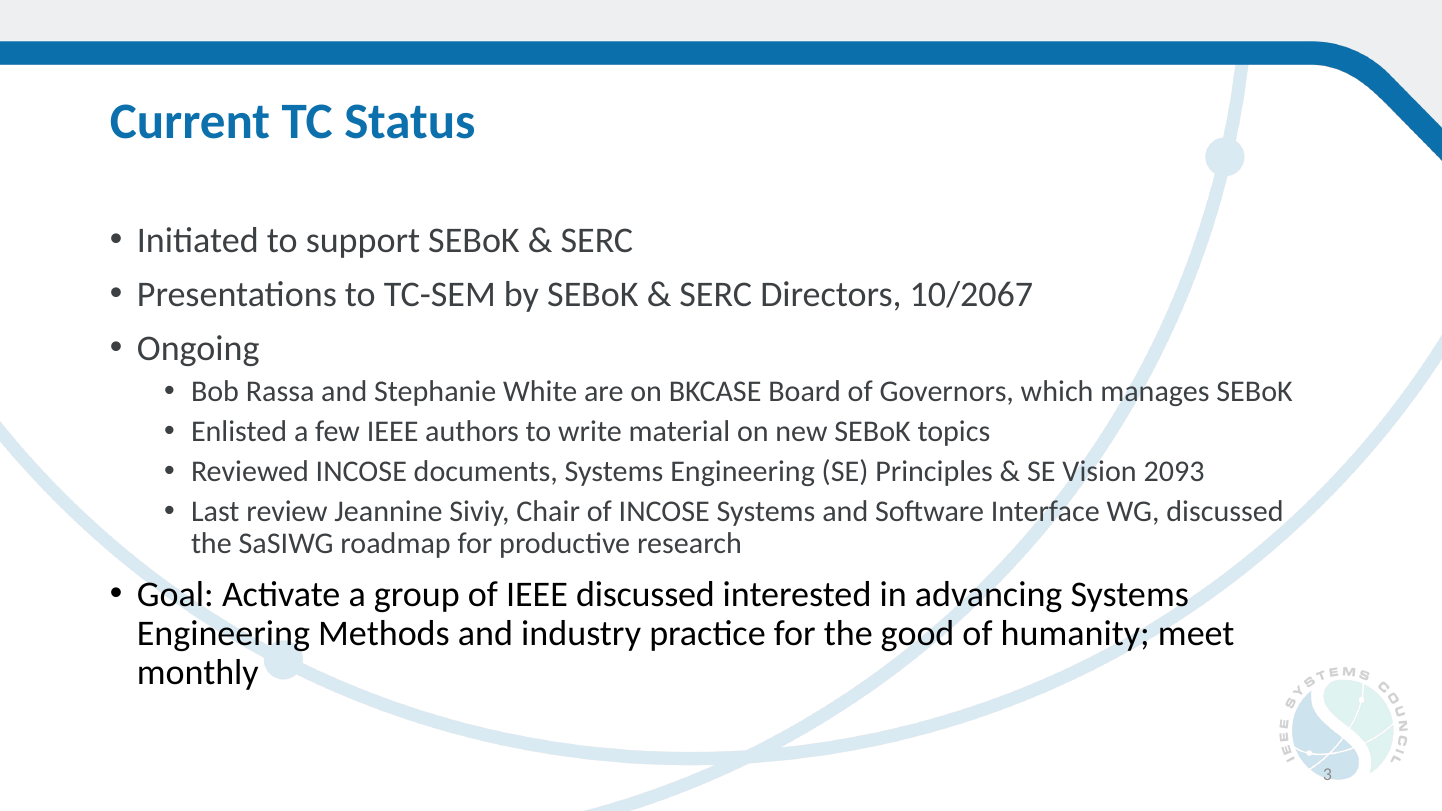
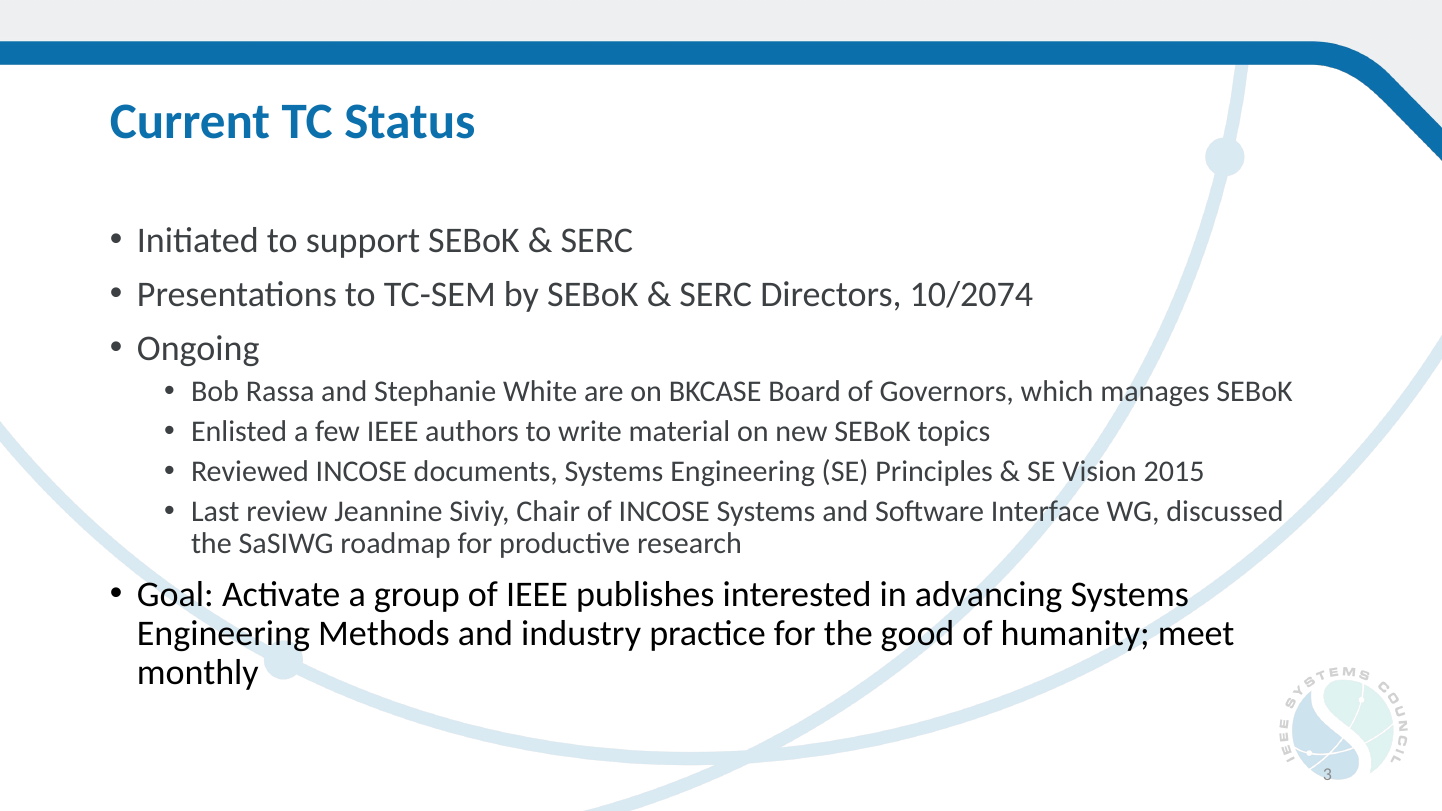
10/2067: 10/2067 -> 10/2074
2093: 2093 -> 2015
IEEE discussed: discussed -> publishes
